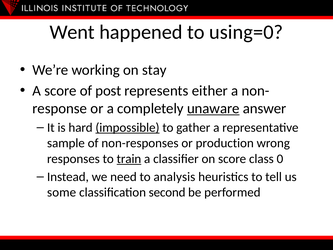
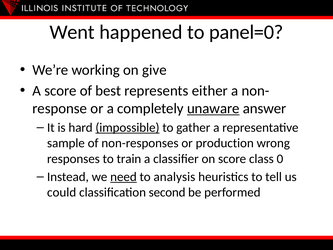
using=0: using=0 -> panel=0
stay: stay -> give
post: post -> best
train underline: present -> none
need underline: none -> present
some: some -> could
